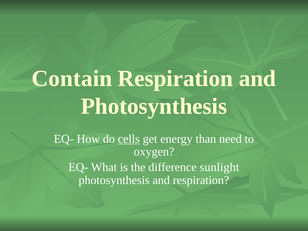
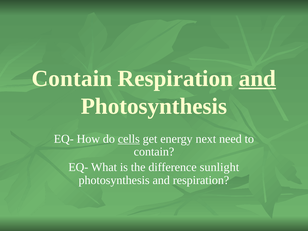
and at (257, 79) underline: none -> present
than: than -> next
oxygen at (154, 152): oxygen -> contain
